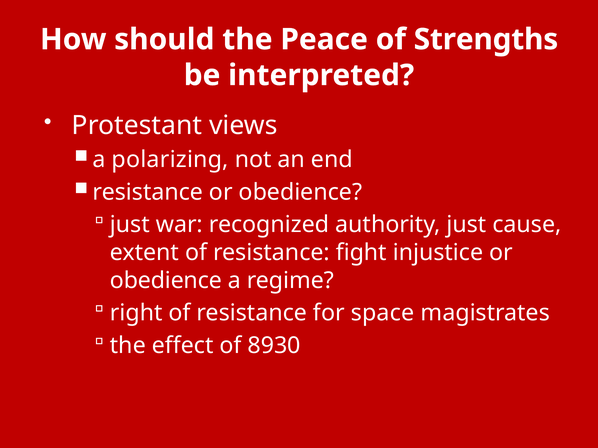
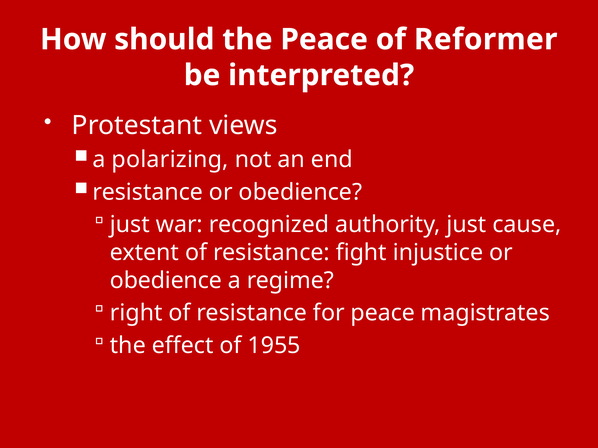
Strengths: Strengths -> Reformer
for space: space -> peace
8930: 8930 -> 1955
